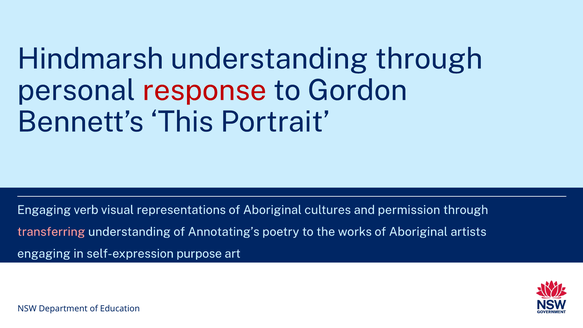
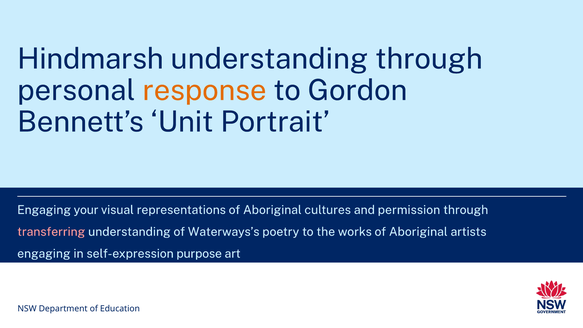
response colour: red -> orange
This: This -> Unit
verb: verb -> your
Annotating’s: Annotating’s -> Waterways’s
